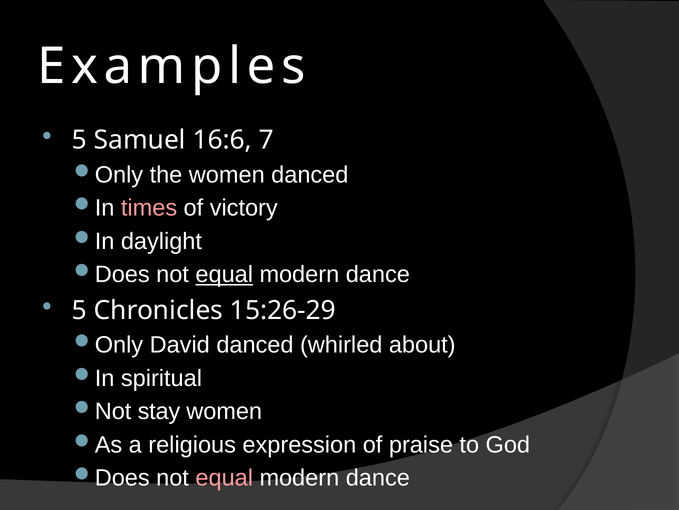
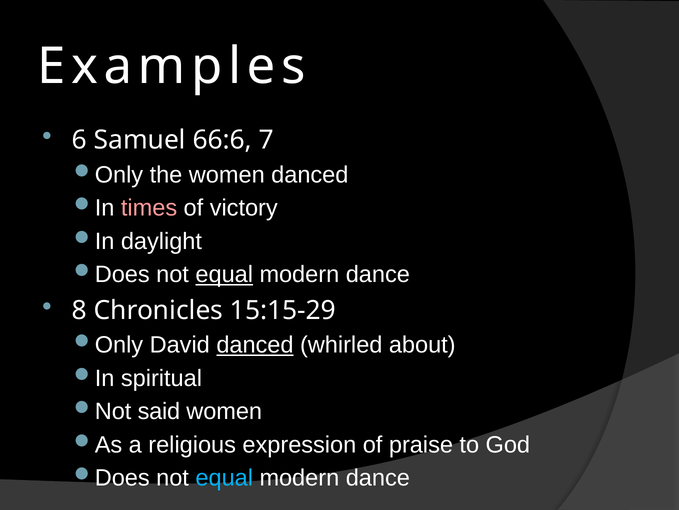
5 at (79, 140): 5 -> 6
16:6: 16:6 -> 66:6
5 at (79, 310): 5 -> 8
15:26-29: 15:26-29 -> 15:15-29
danced at (255, 345) underline: none -> present
stay: stay -> said
equal at (224, 477) colour: pink -> light blue
